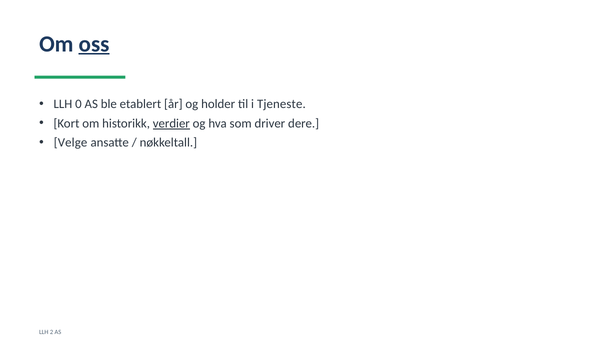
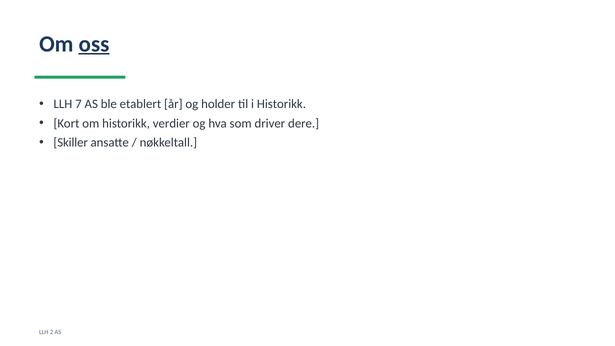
0: 0 -> 7
i Tjeneste: Tjeneste -> Historikk
verdier underline: present -> none
Velge: Velge -> Skiller
